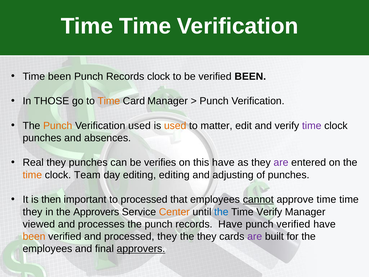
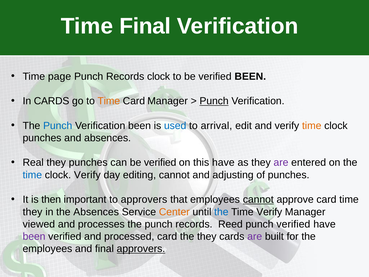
Time at (145, 26): Time -> Final
Time been: been -> page
In THOSE: THOSE -> CARDS
Punch at (214, 101) underline: none -> present
Punch at (58, 126) colour: orange -> blue
Verification used: used -> been
used at (175, 126) colour: orange -> blue
matter: matter -> arrival
time at (312, 126) colour: purple -> orange
can be verifies: verifies -> verified
time at (32, 175) colour: orange -> blue
clock Team: Team -> Verify
editing editing: editing -> cannot
to processed: processed -> approvers
approve time: time -> card
the Approvers: Approvers -> Absences
records Have: Have -> Reed
been at (34, 236) colour: orange -> purple
processed they: they -> card
